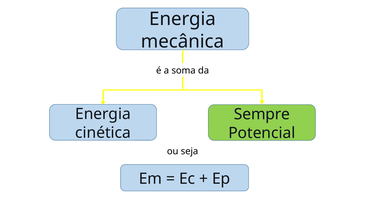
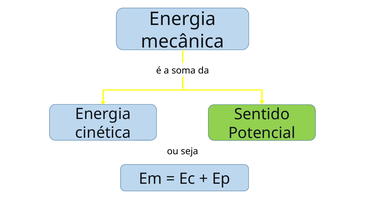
Sempre: Sempre -> Sentido
